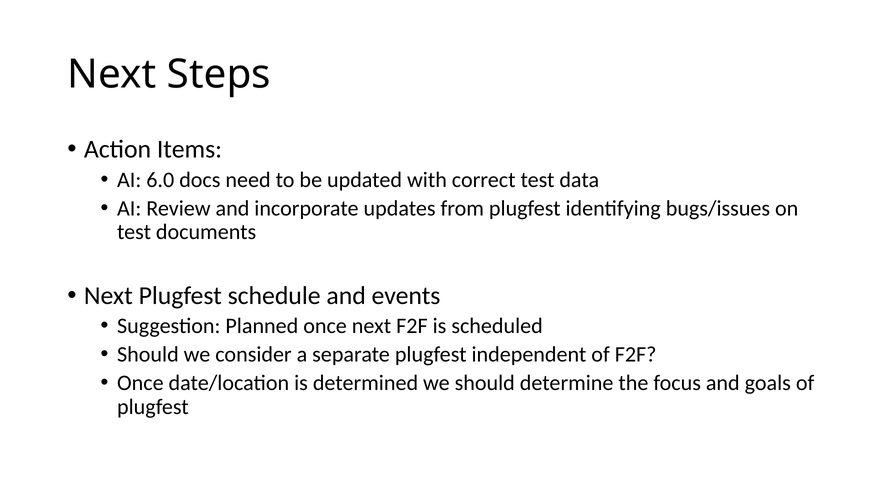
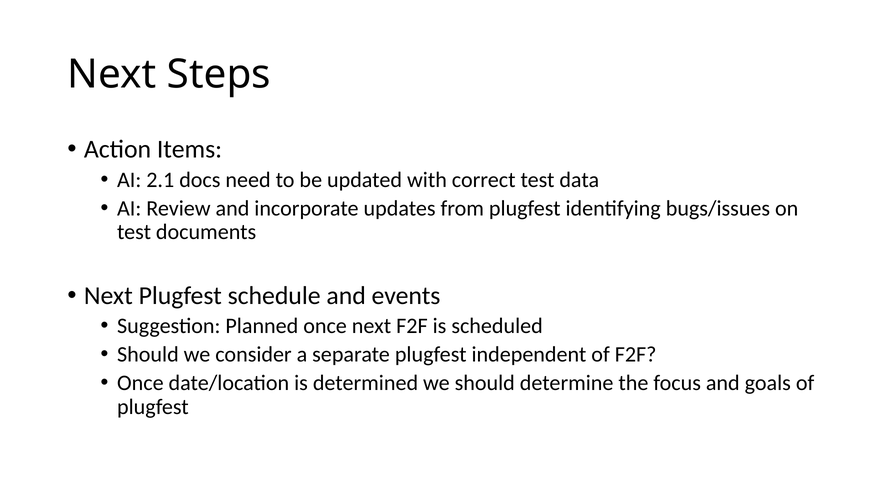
6.0: 6.0 -> 2.1
